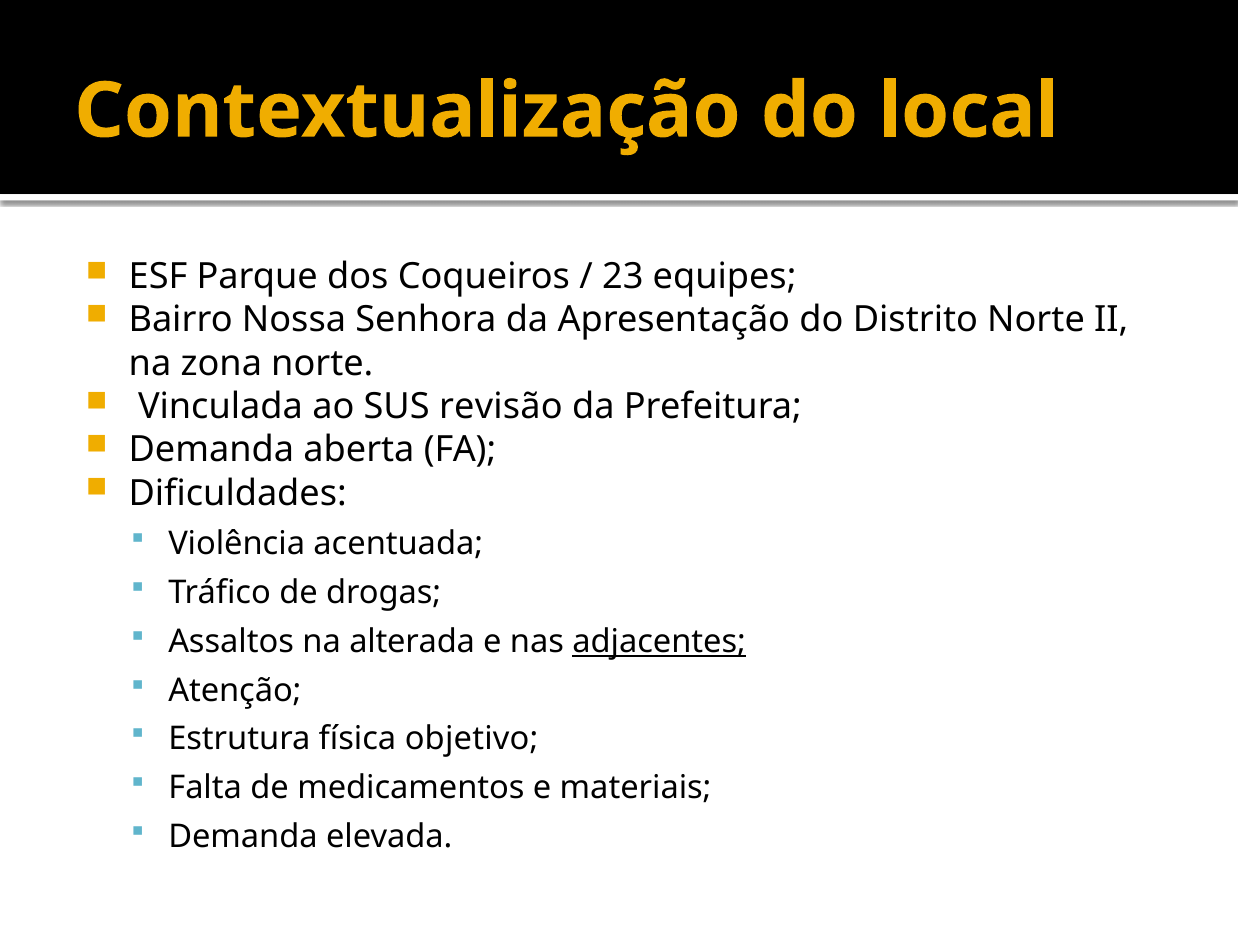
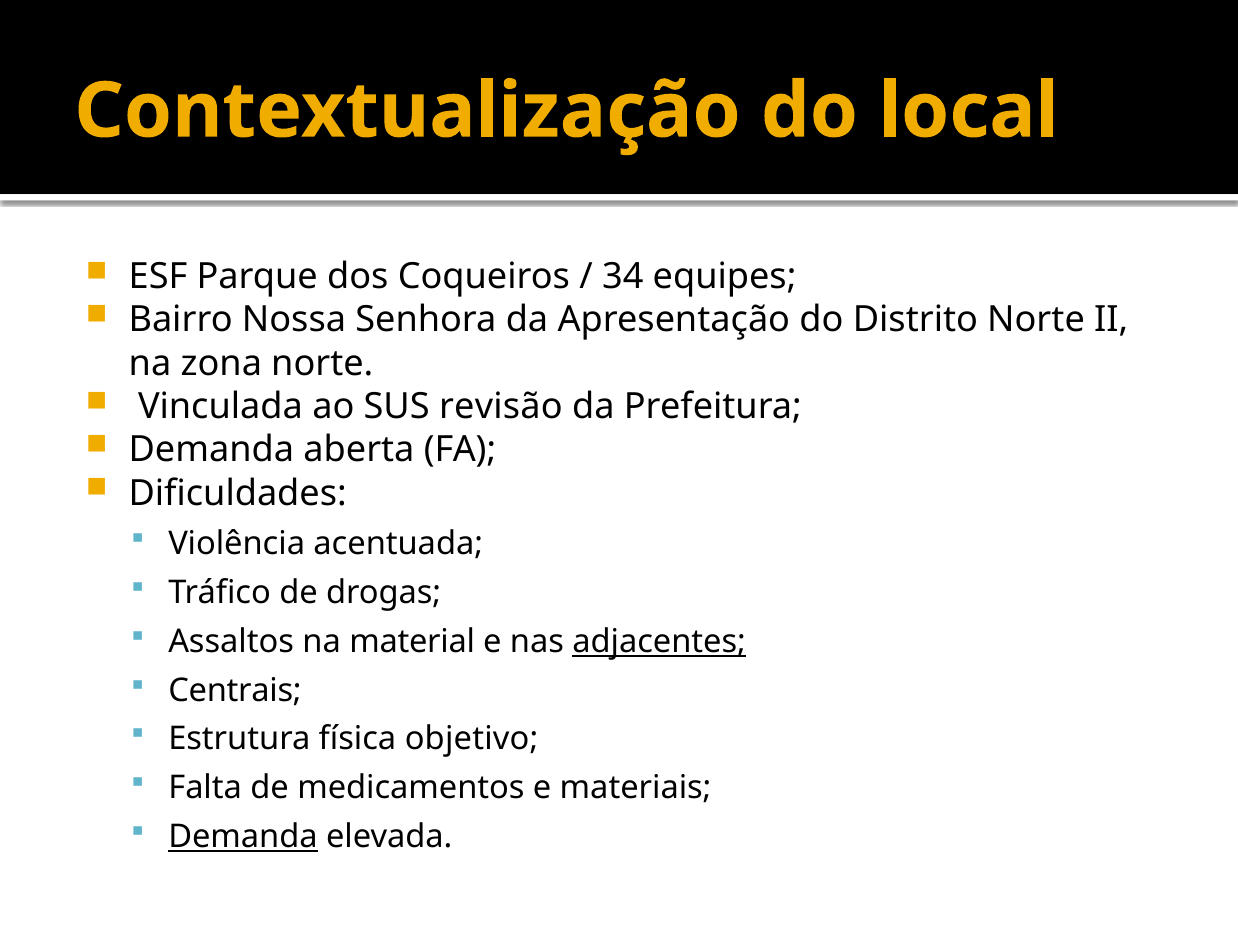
23: 23 -> 34
alterada: alterada -> material
Atenção: Atenção -> Centrais
Demanda at (243, 837) underline: none -> present
